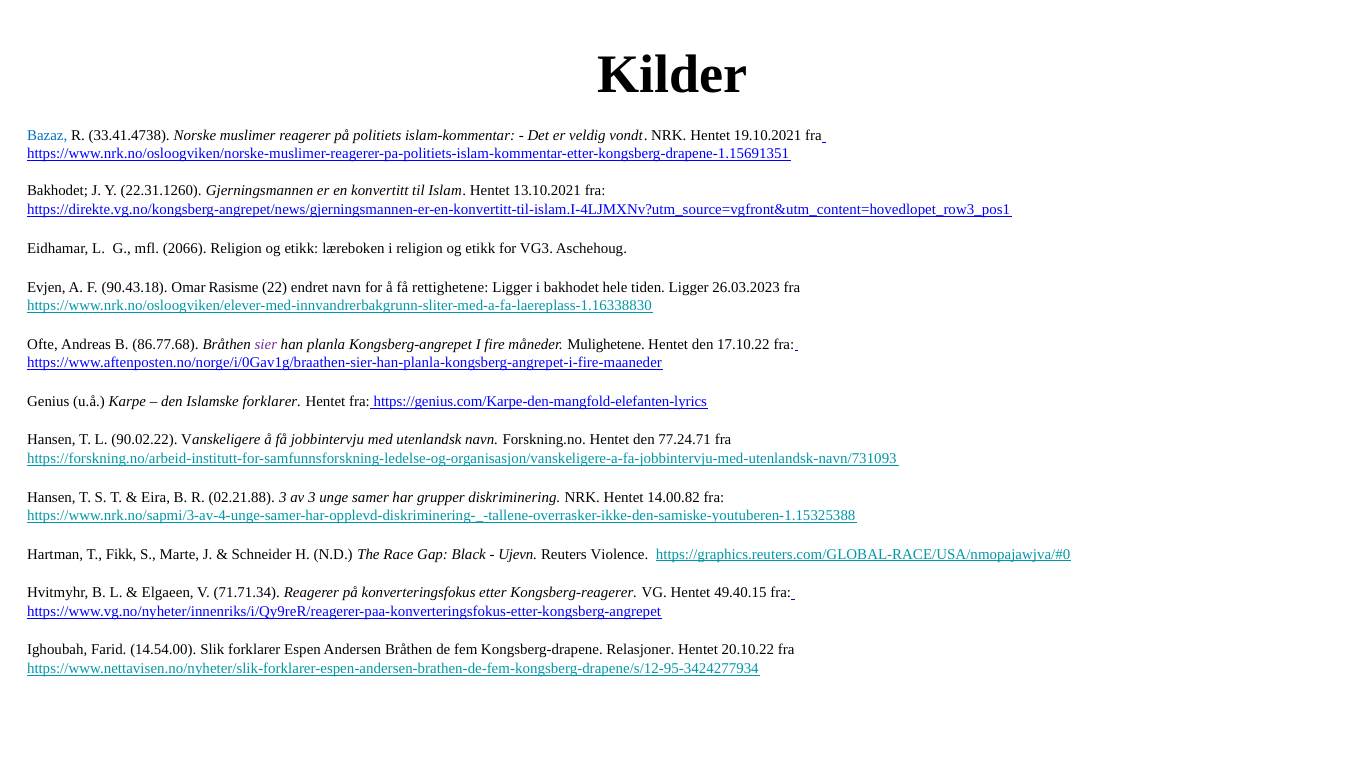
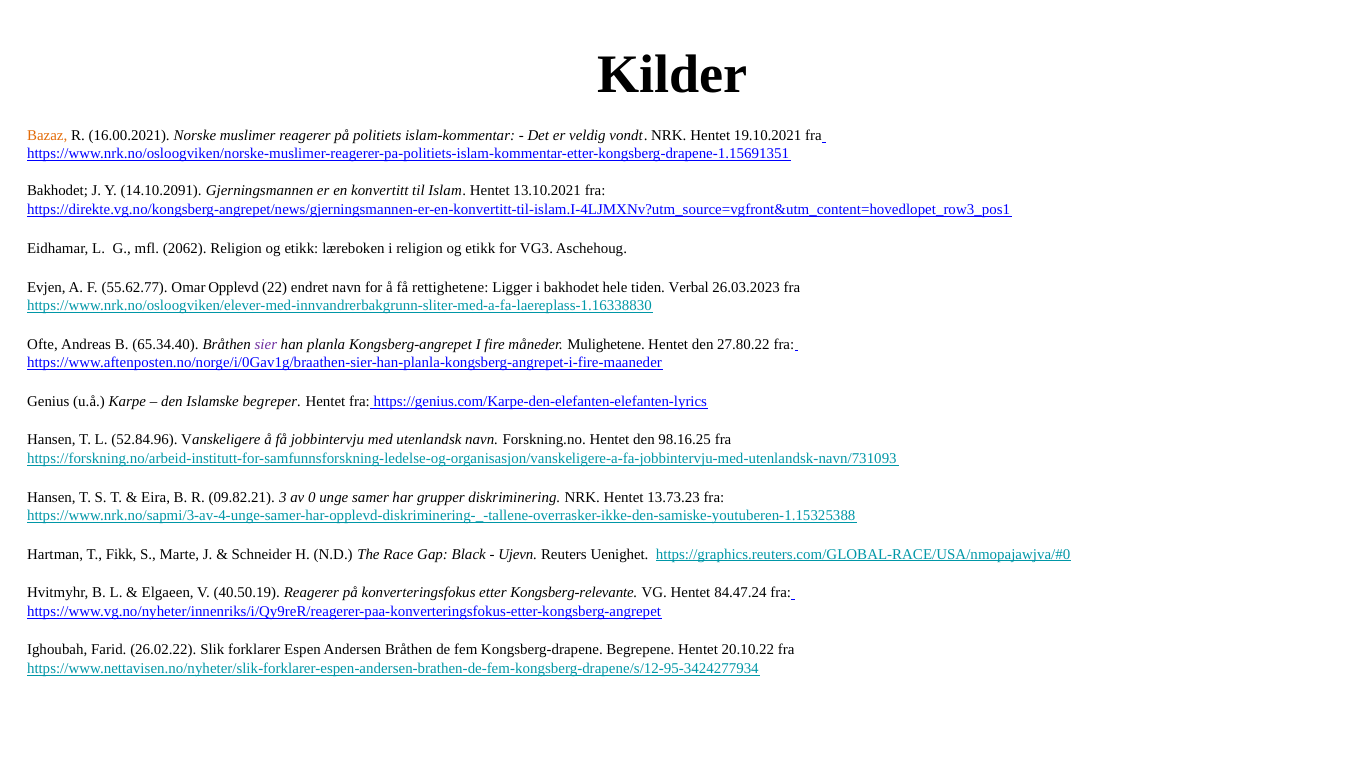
Bazaz colour: blue -> orange
33.41.4738: 33.41.4738 -> 16.00.2021
22.31.1260: 22.31.1260 -> 14.10.2091
2066: 2066 -> 2062
90.43.18: 90.43.18 -> 55.62.77
Rasisme: Rasisme -> Opplevd
tiden Ligger: Ligger -> Verbal
86.77.68: 86.77.68 -> 65.34.40
17.10.22: 17.10.22 -> 27.80.22
Islamske forklarer: forklarer -> begreper
https://genius.com/Karpe-den-mangfold-elefanten-lyrics: https://genius.com/Karpe-den-mangfold-elefanten-lyrics -> https://genius.com/Karpe-den-elefanten-elefanten-lyrics
90.02.22: 90.02.22 -> 52.84.96
77.24.71: 77.24.71 -> 98.16.25
02.21.88: 02.21.88 -> 09.82.21
av 3: 3 -> 0
14.00.82: 14.00.82 -> 13.73.23
Violence: Violence -> Uenighet
71.71.34: 71.71.34 -> 40.50.19
Kongsberg-reagerer: Kongsberg-reagerer -> Kongsberg-relevante
49.40.15: 49.40.15 -> 84.47.24
14.54.00: 14.54.00 -> 26.02.22
Relasjoner: Relasjoner -> Begrepene
